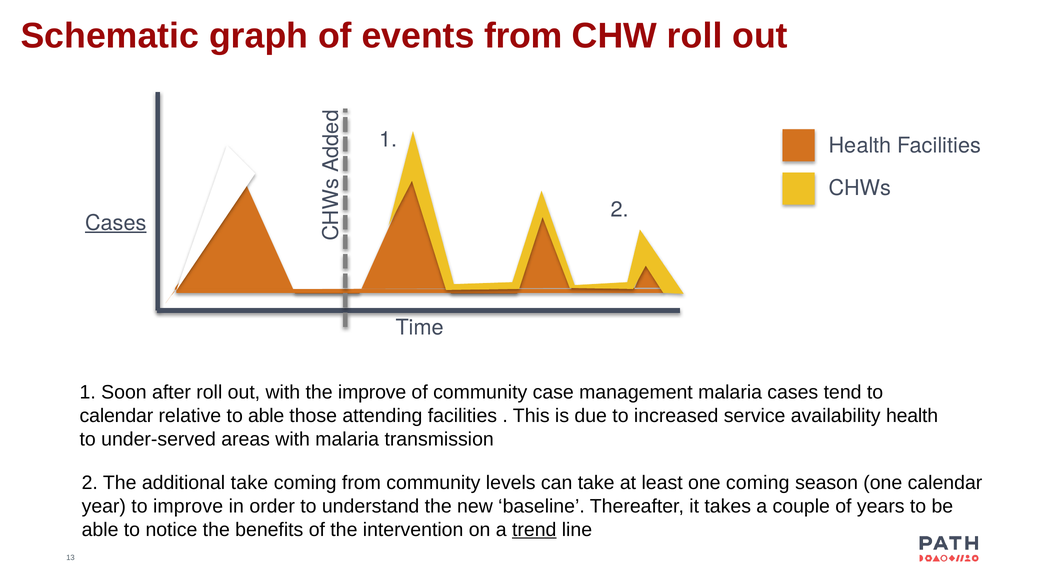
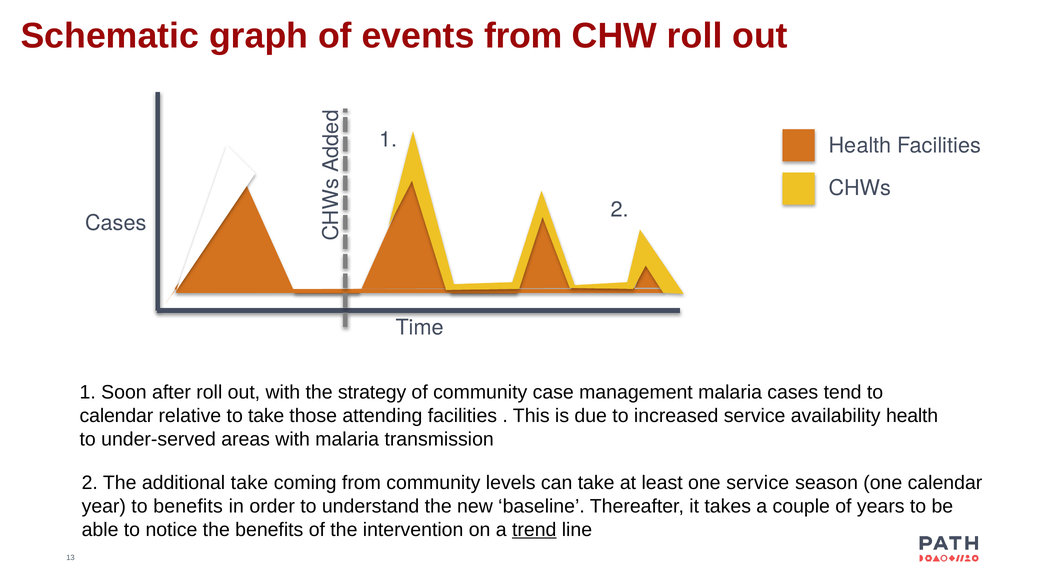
Cases at (116, 223) underline: present -> none
the improve: improve -> strategy
to able: able -> take
one coming: coming -> service
to improve: improve -> benefits
